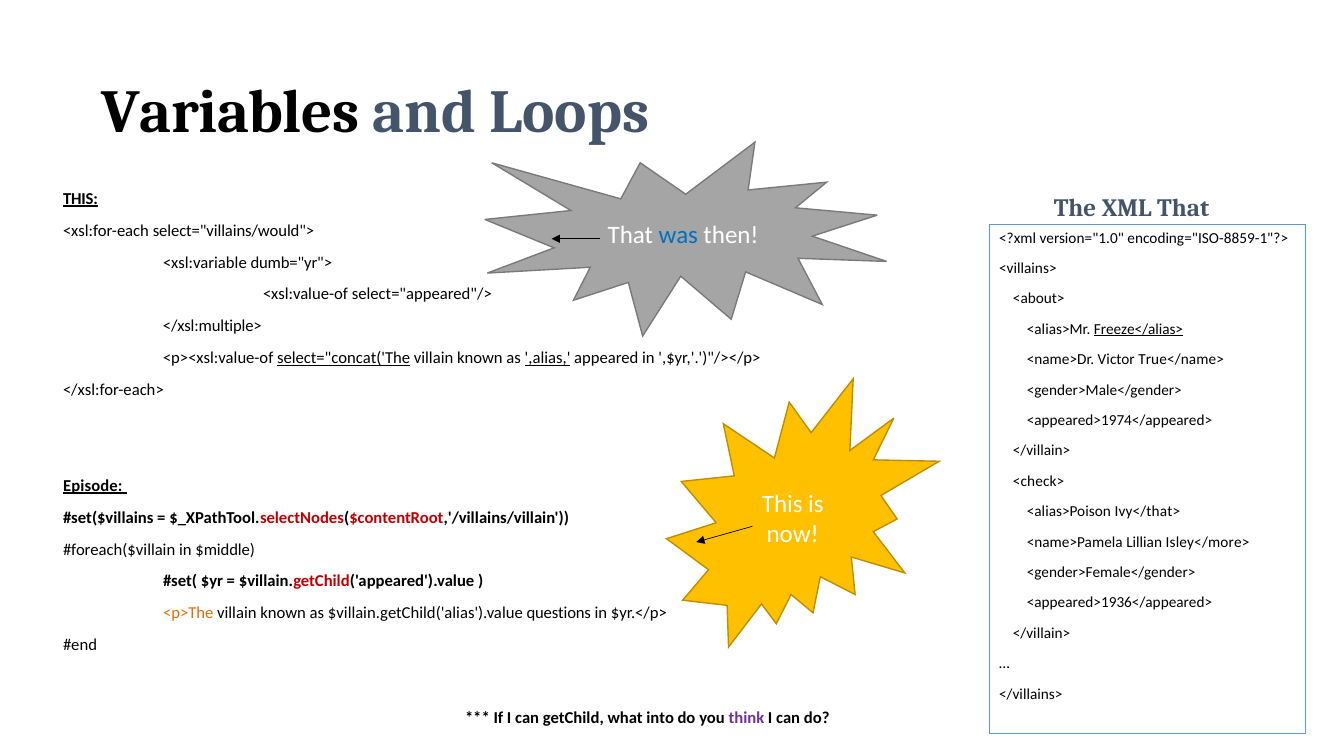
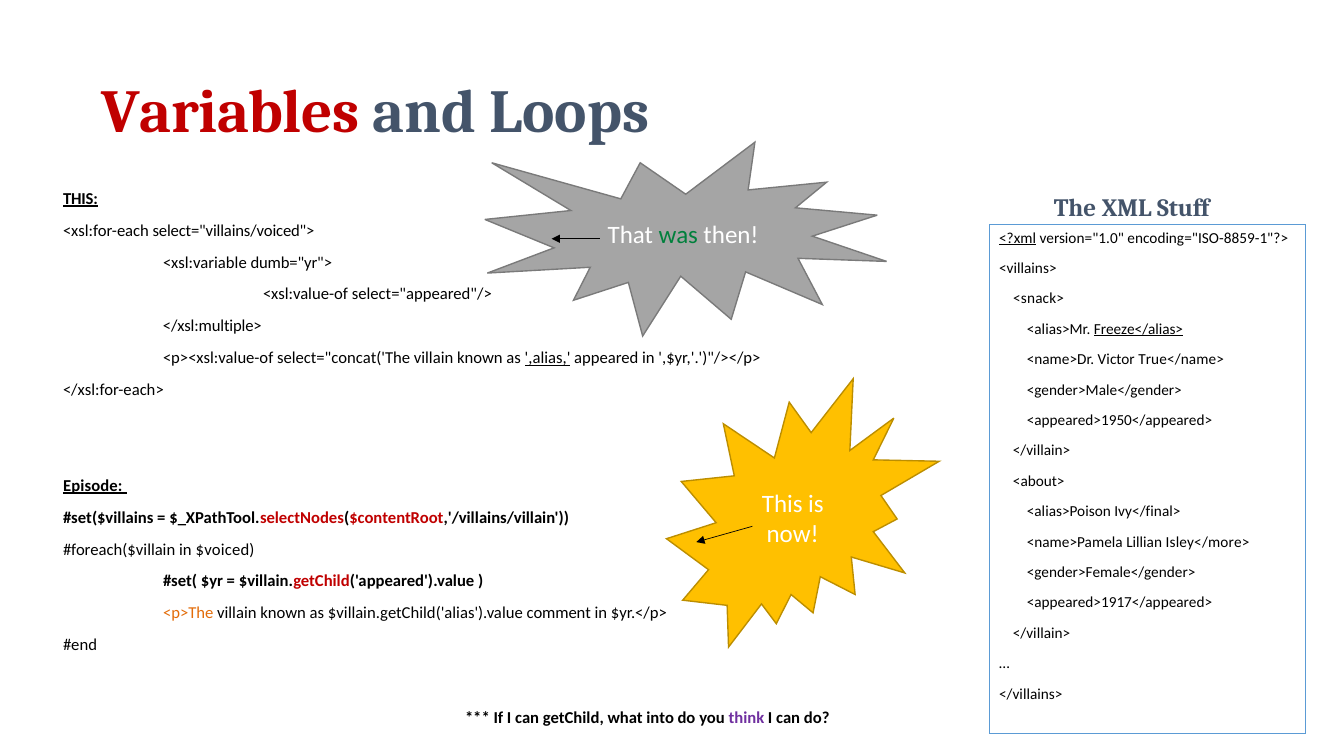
Variables colour: black -> red
XML That: That -> Stuff
select="villains/would">: select="villains/would"> -> select="villains/voiced">
was colour: blue -> green
<?xml underline: none -> present
<about>: <about> -> <snack>
select="concat('The underline: present -> none
<appeared>1974</appeared>: <appeared>1974</appeared> -> <appeared>1950</appeared>
<check>: <check> -> <about>
Ivy</that>: Ivy</that> -> Ivy</final>
$middle: $middle -> $voiced
<appeared>1936</appeared>: <appeared>1936</appeared> -> <appeared>1917</appeared>
questions: questions -> comment
